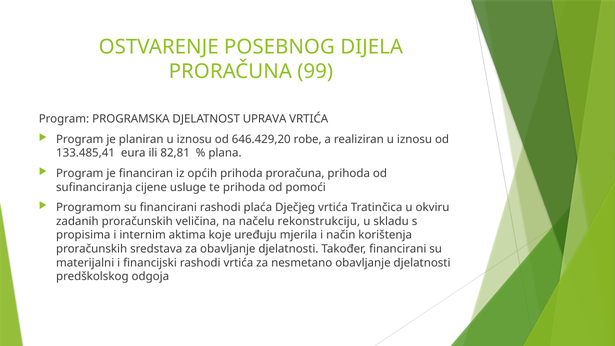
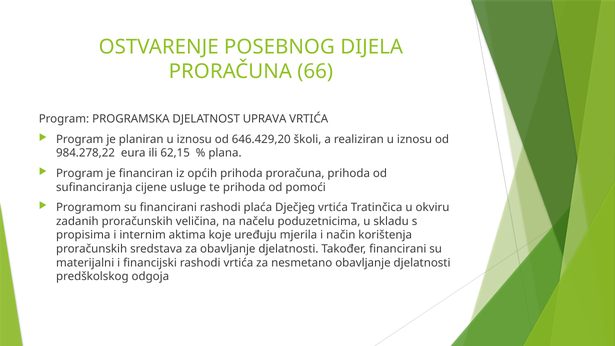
99: 99 -> 66
robe: robe -> školi
133.485,41: 133.485,41 -> 984.278,22
82,81: 82,81 -> 62,15
rekonstrukciju: rekonstrukciju -> poduzetnicima
